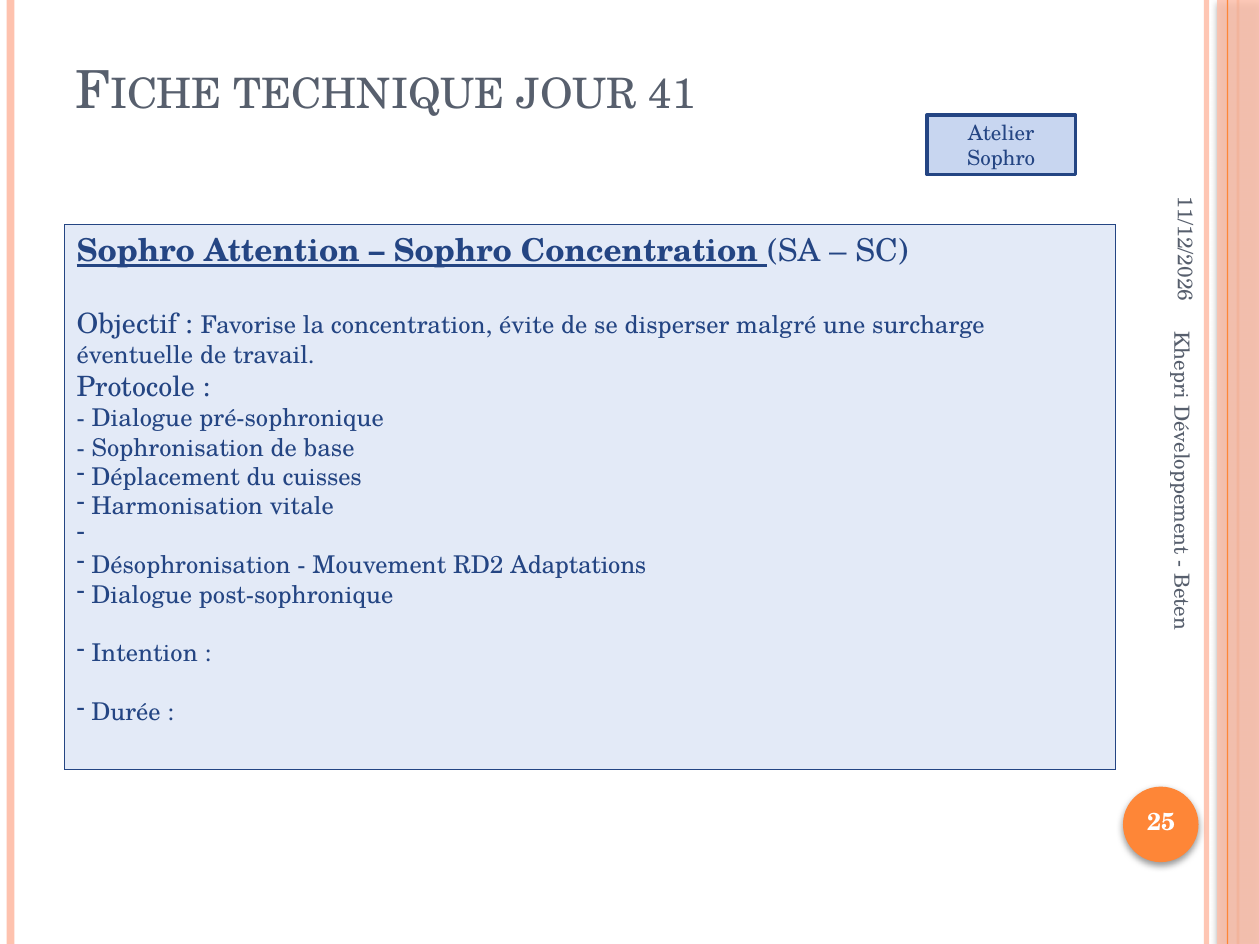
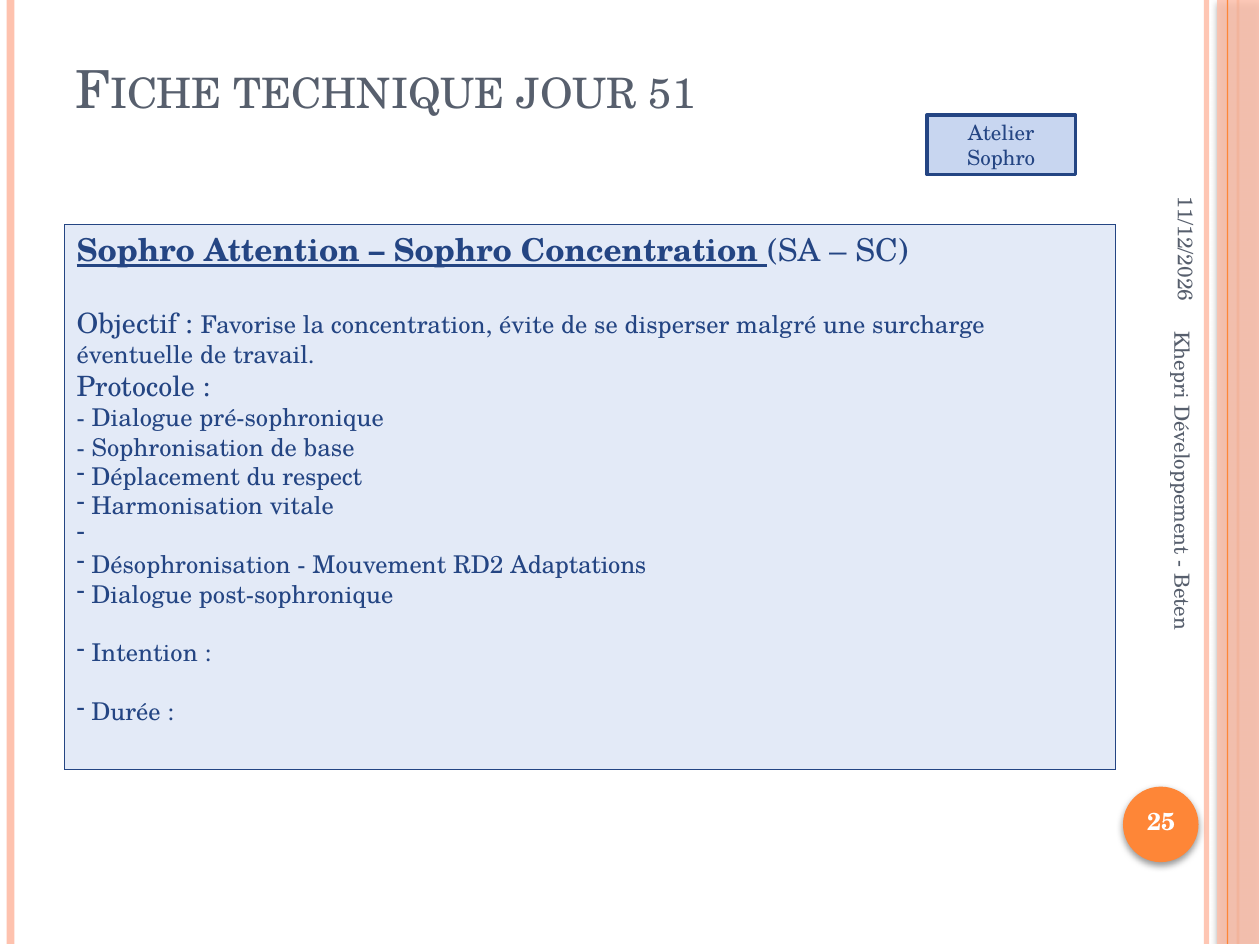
41: 41 -> 51
cuisses: cuisses -> respect
